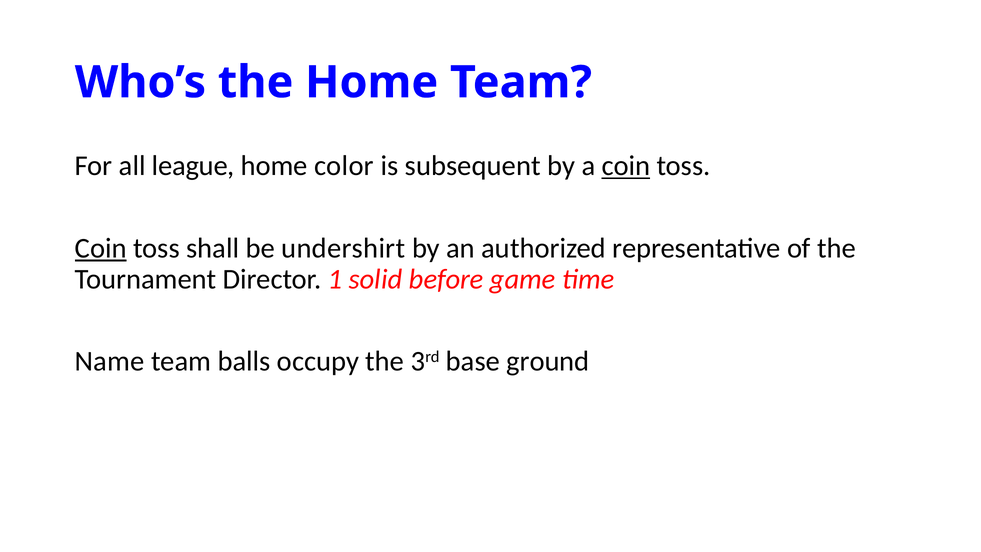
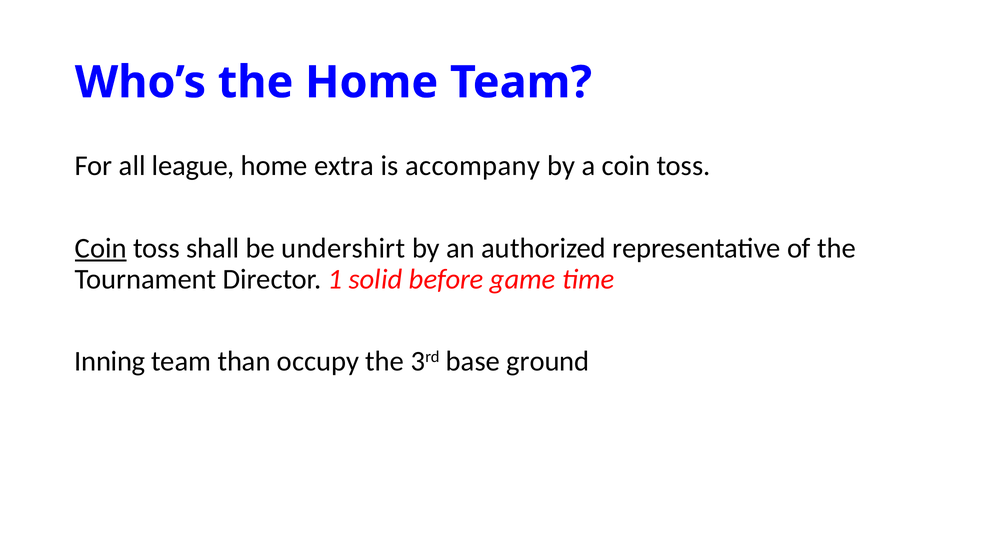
color: color -> extra
subsequent: subsequent -> accompany
coin at (626, 166) underline: present -> none
Name: Name -> Inning
balls: balls -> than
